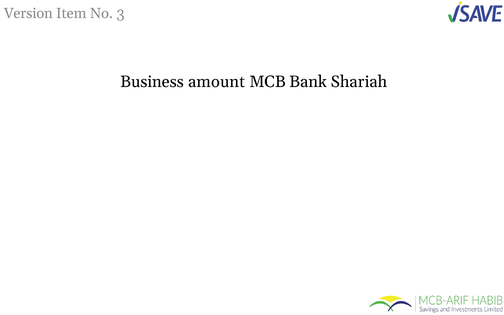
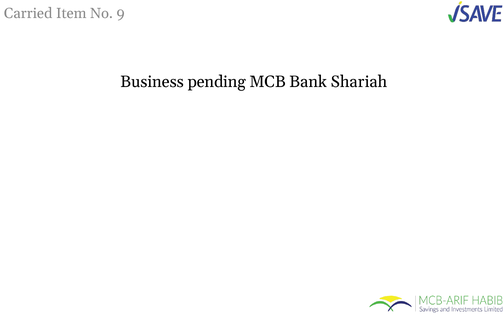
Version: Version -> Carried
3: 3 -> 9
amount: amount -> pending
